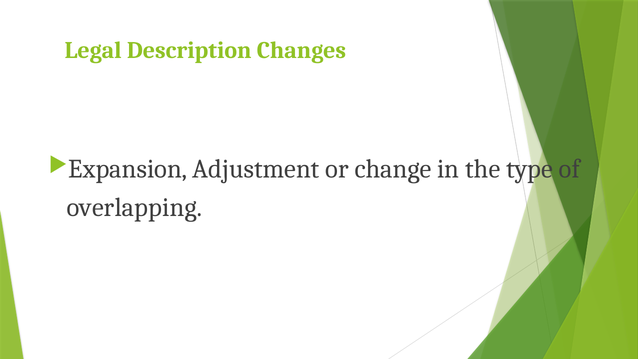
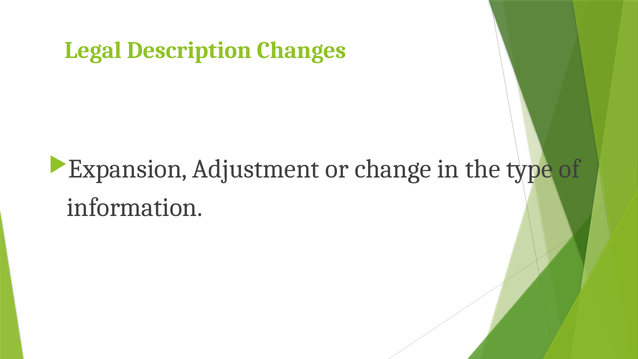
overlapping: overlapping -> information
